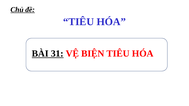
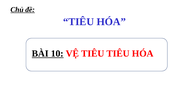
31: 31 -> 10
VỆ BIỆN: BIỆN -> TIÊU
